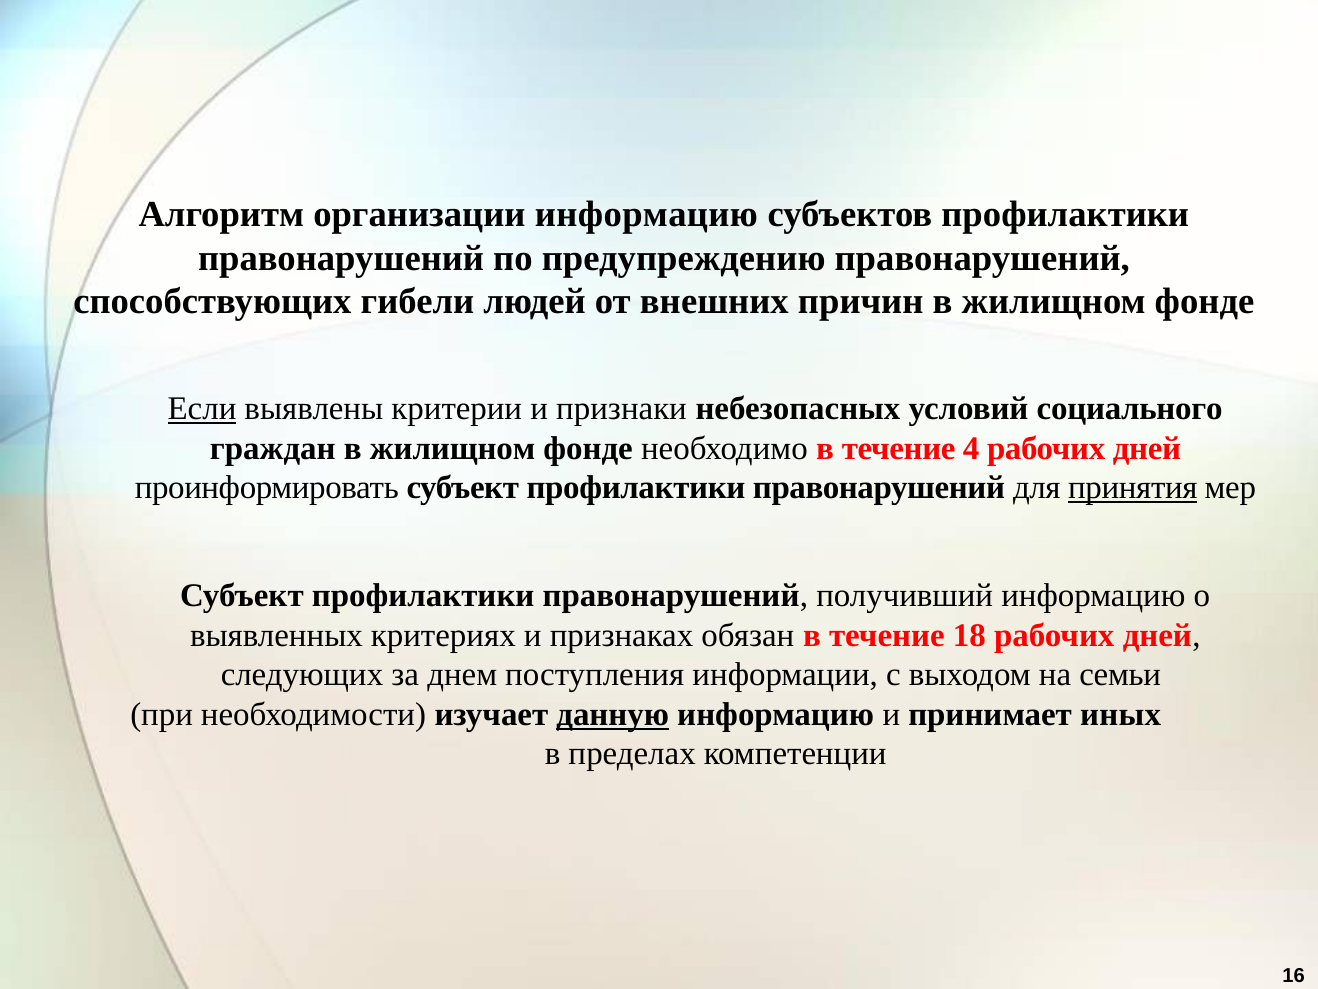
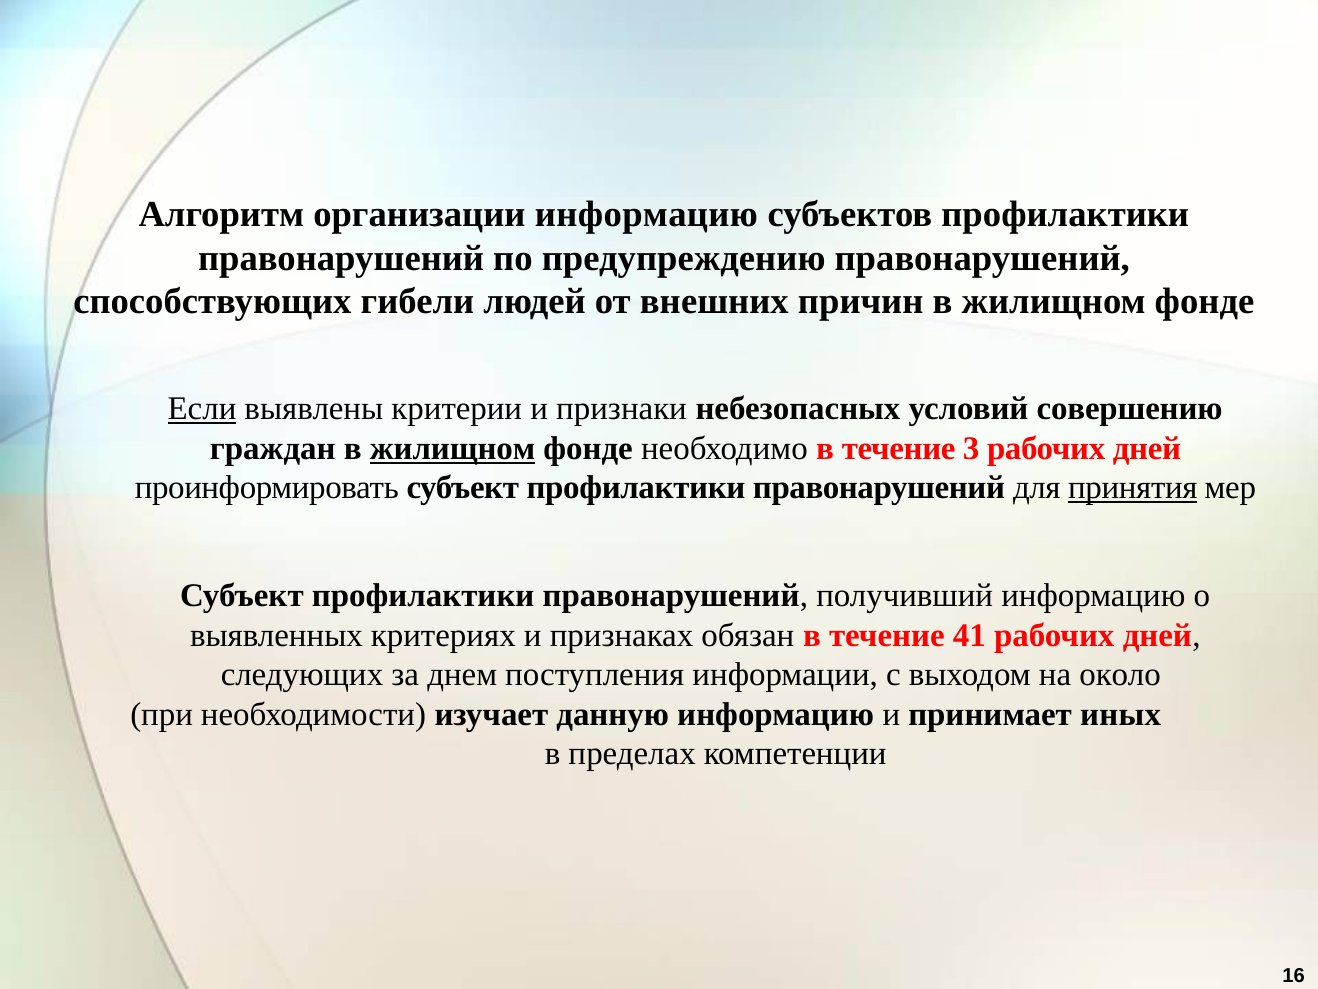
социального: социального -> совершению
жилищном at (453, 448) underline: none -> present
4: 4 -> 3
18: 18 -> 41
семьи: семьи -> около
данную underline: present -> none
